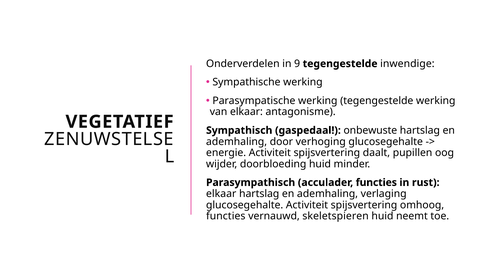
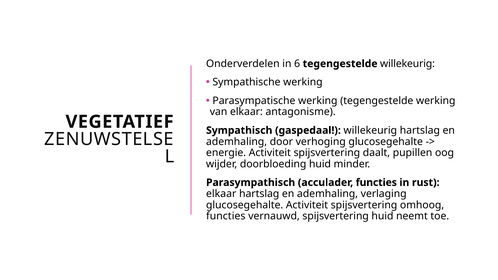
9: 9 -> 6
tegengestelde inwendige: inwendige -> willekeurig
gaspedaal onbewuste: onbewuste -> willekeurig
vernauwd skeletspieren: skeletspieren -> spijsvertering
